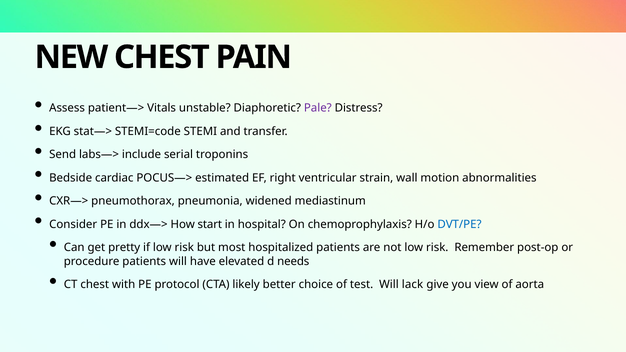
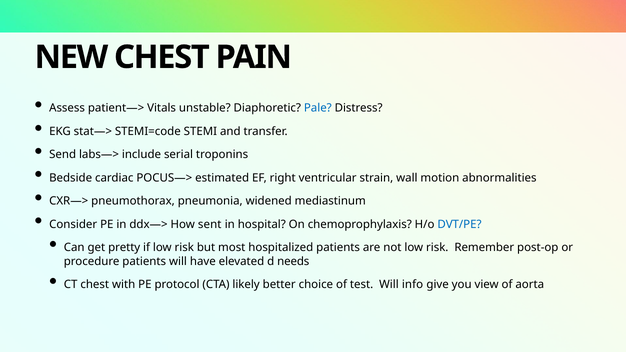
Pale colour: purple -> blue
start: start -> sent
lack: lack -> info
